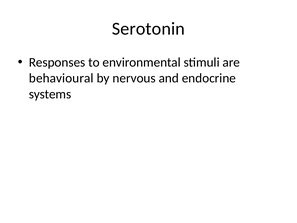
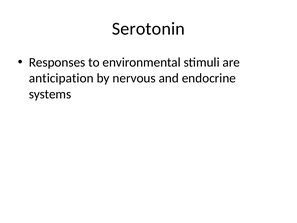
behavioural: behavioural -> anticipation
